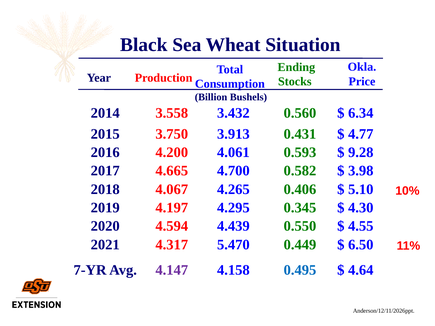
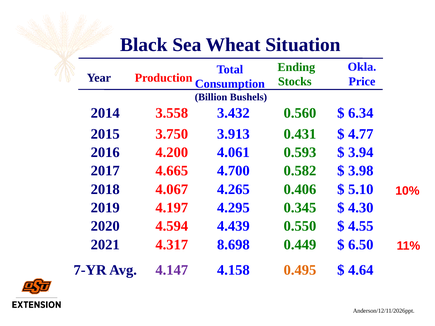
9.28: 9.28 -> 3.94
5.470: 5.470 -> 8.698
0.495 colour: blue -> orange
